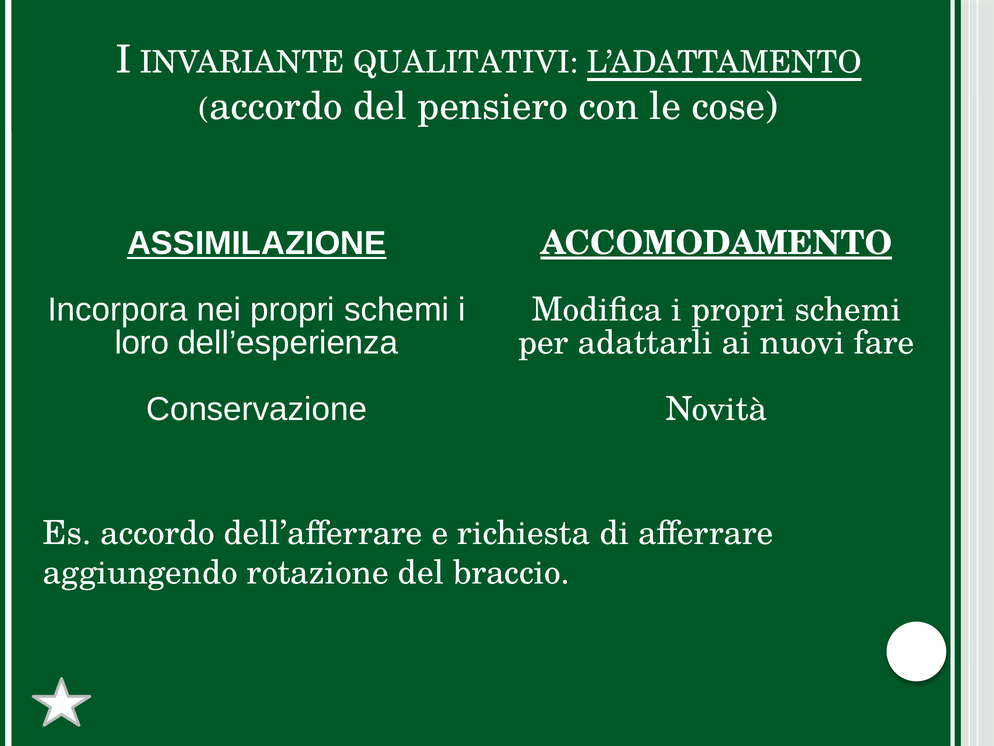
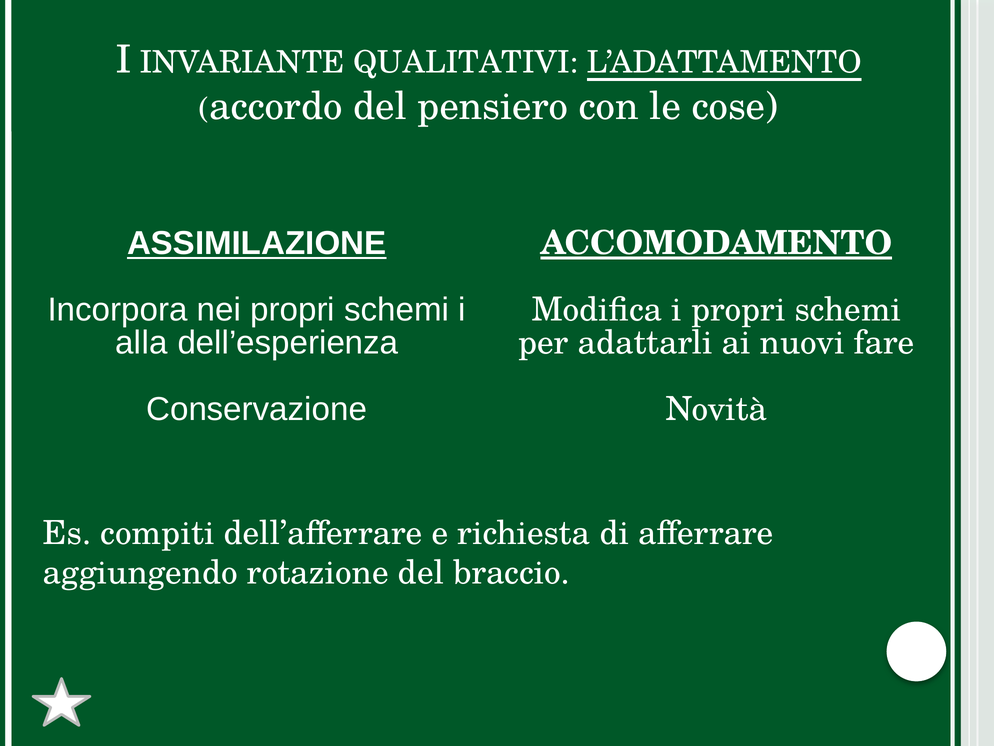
loro: loro -> alla
Es accordo: accordo -> compiti
